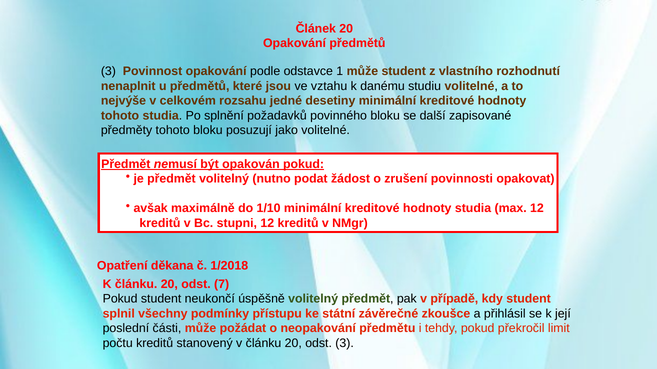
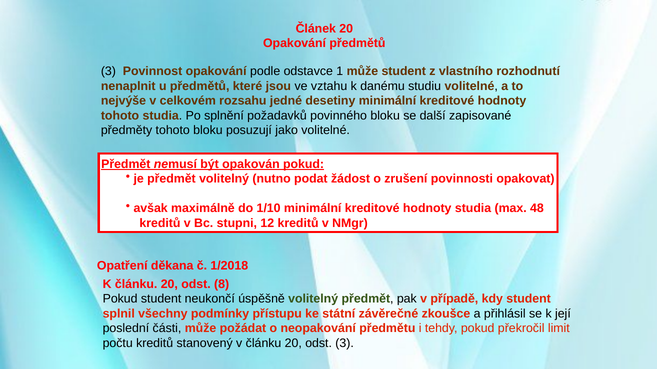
max 12: 12 -> 48
7: 7 -> 8
